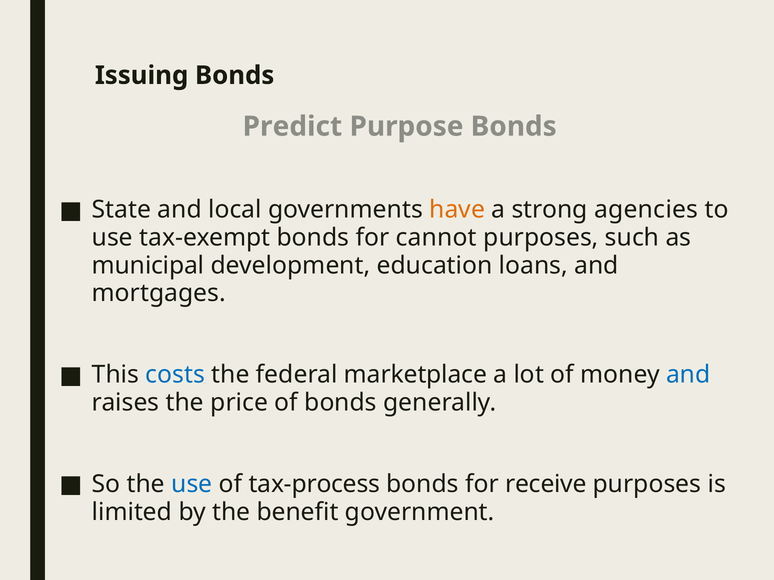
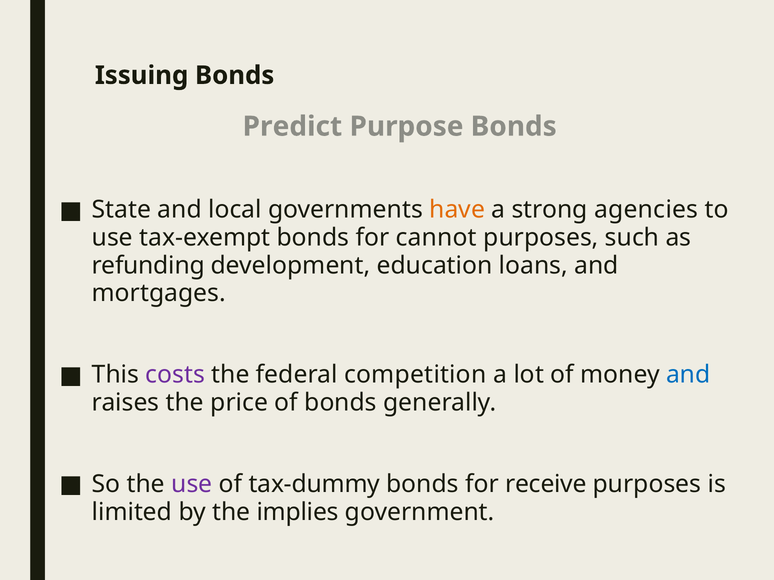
municipal: municipal -> refunding
costs colour: blue -> purple
marketplace: marketplace -> competition
use at (192, 485) colour: blue -> purple
tax-process: tax-process -> tax-dummy
benefit: benefit -> implies
